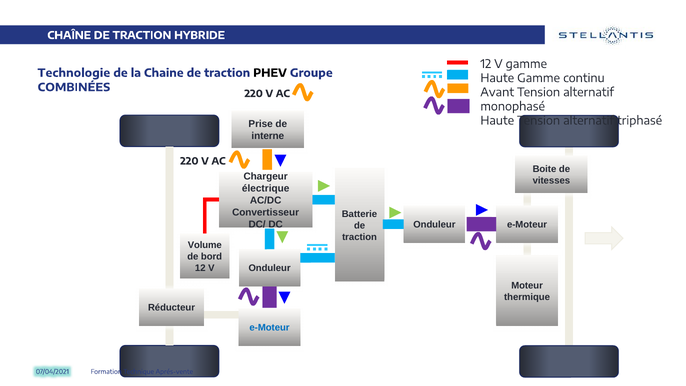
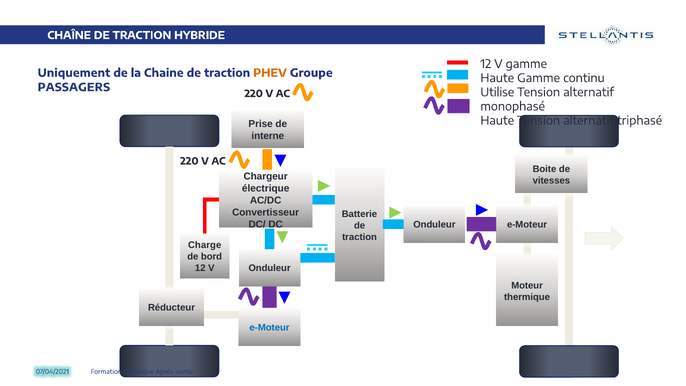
Technologie: Technologie -> Uniquement
PHEV colour: black -> orange
COMBINÉES: COMBINÉES -> PASSAGERS
Avant: Avant -> Utilise
Volume: Volume -> Charge
